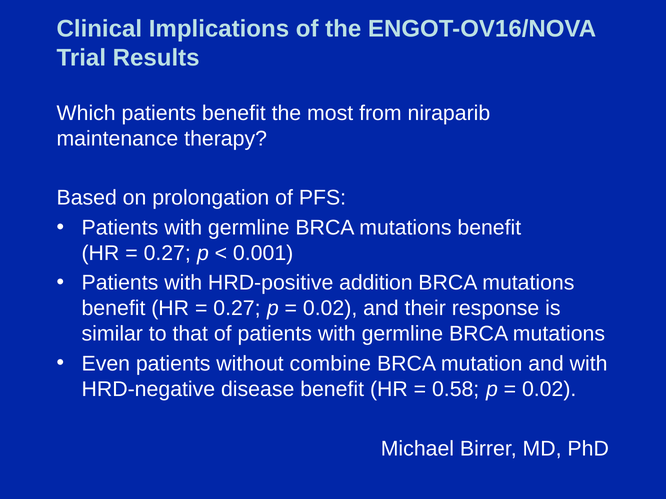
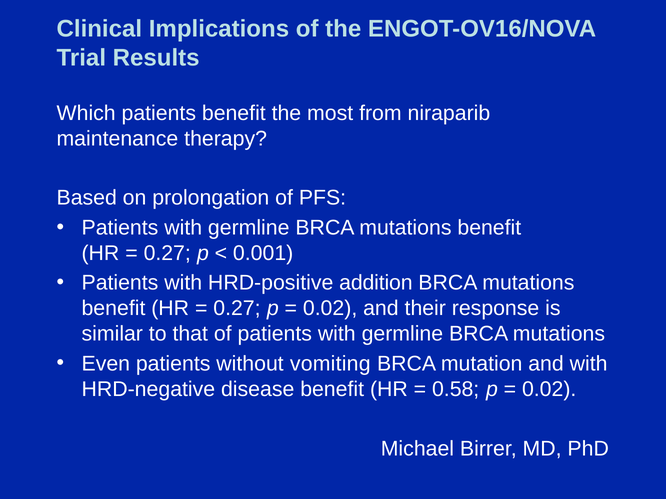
combine: combine -> vomiting
